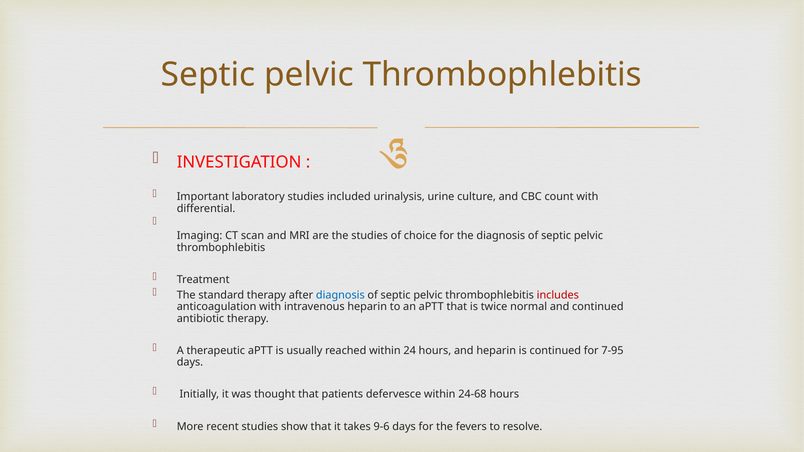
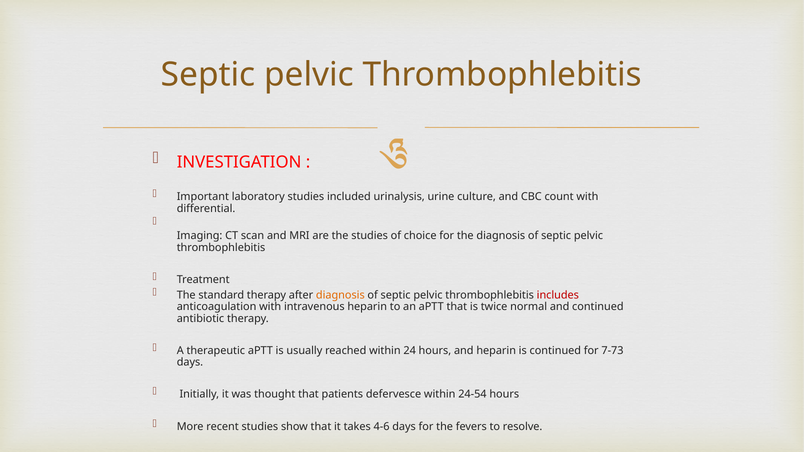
diagnosis at (340, 295) colour: blue -> orange
7-95: 7-95 -> 7-73
24-68: 24-68 -> 24-54
9-6: 9-6 -> 4-6
